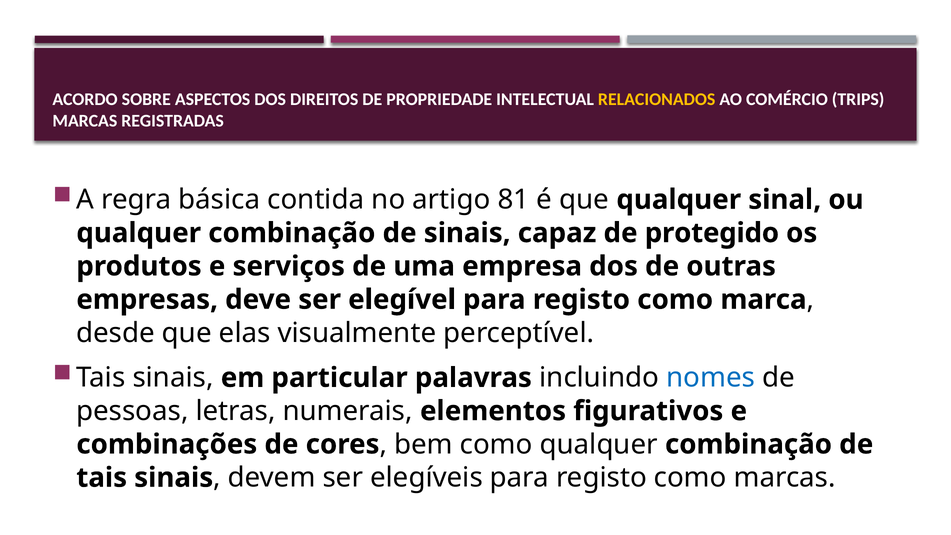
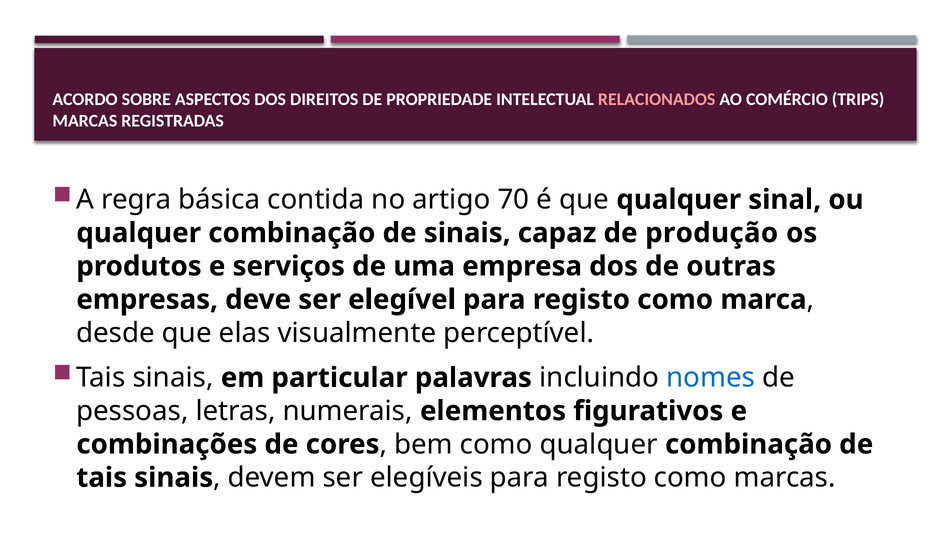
RELACIONADOS colour: yellow -> pink
81: 81 -> 70
protegido: protegido -> produção
